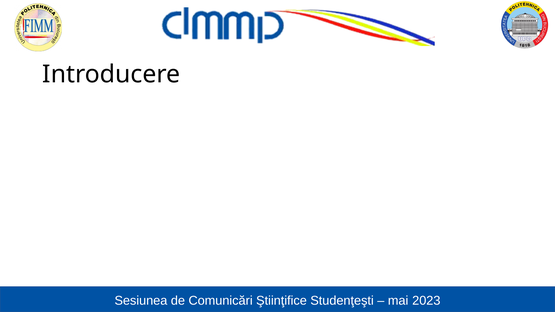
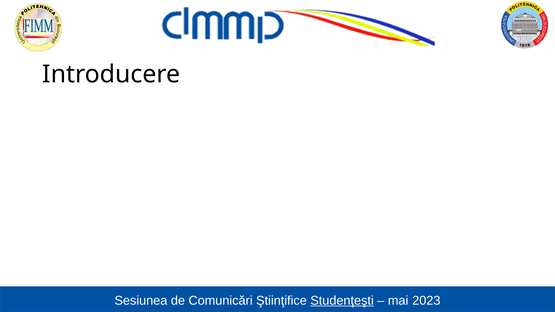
Studenţeşti underline: none -> present
